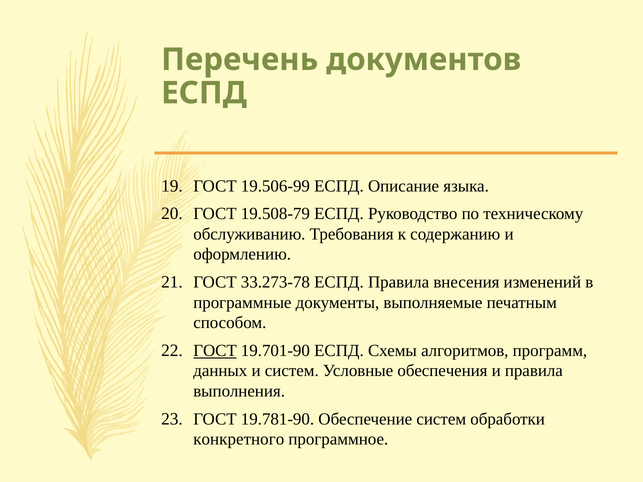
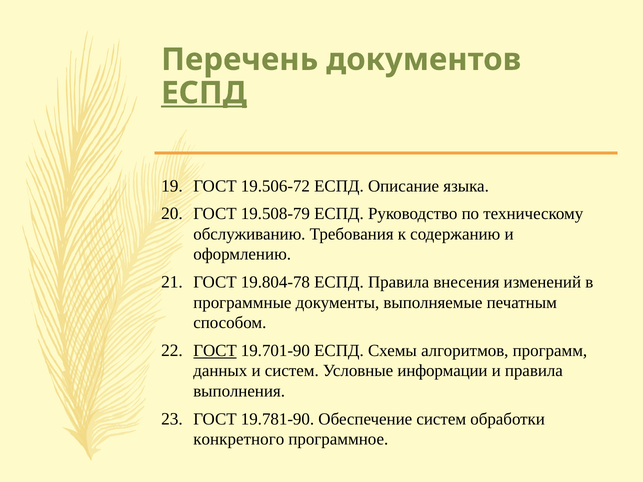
ЕСПД at (204, 93) underline: none -> present
19.506-99: 19.506-99 -> 19.506-72
33.273-78: 33.273-78 -> 19.804-78
обеспечения: обеспечения -> информации
